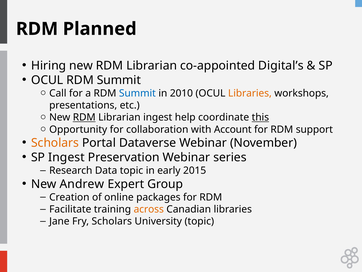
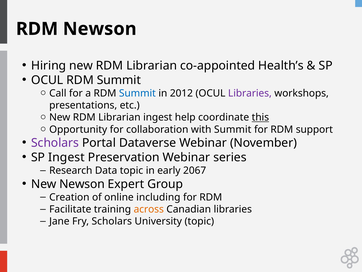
RDM Planned: Planned -> Newson
Digital’s: Digital’s -> Health’s
2010: 2010 -> 2012
Libraries at (250, 93) colour: orange -> purple
RDM at (84, 117) underline: present -> none
with Account: Account -> Summit
Scholars at (55, 143) colour: orange -> purple
2015: 2015 -> 2067
New Andrew: Andrew -> Newson
packages: packages -> including
